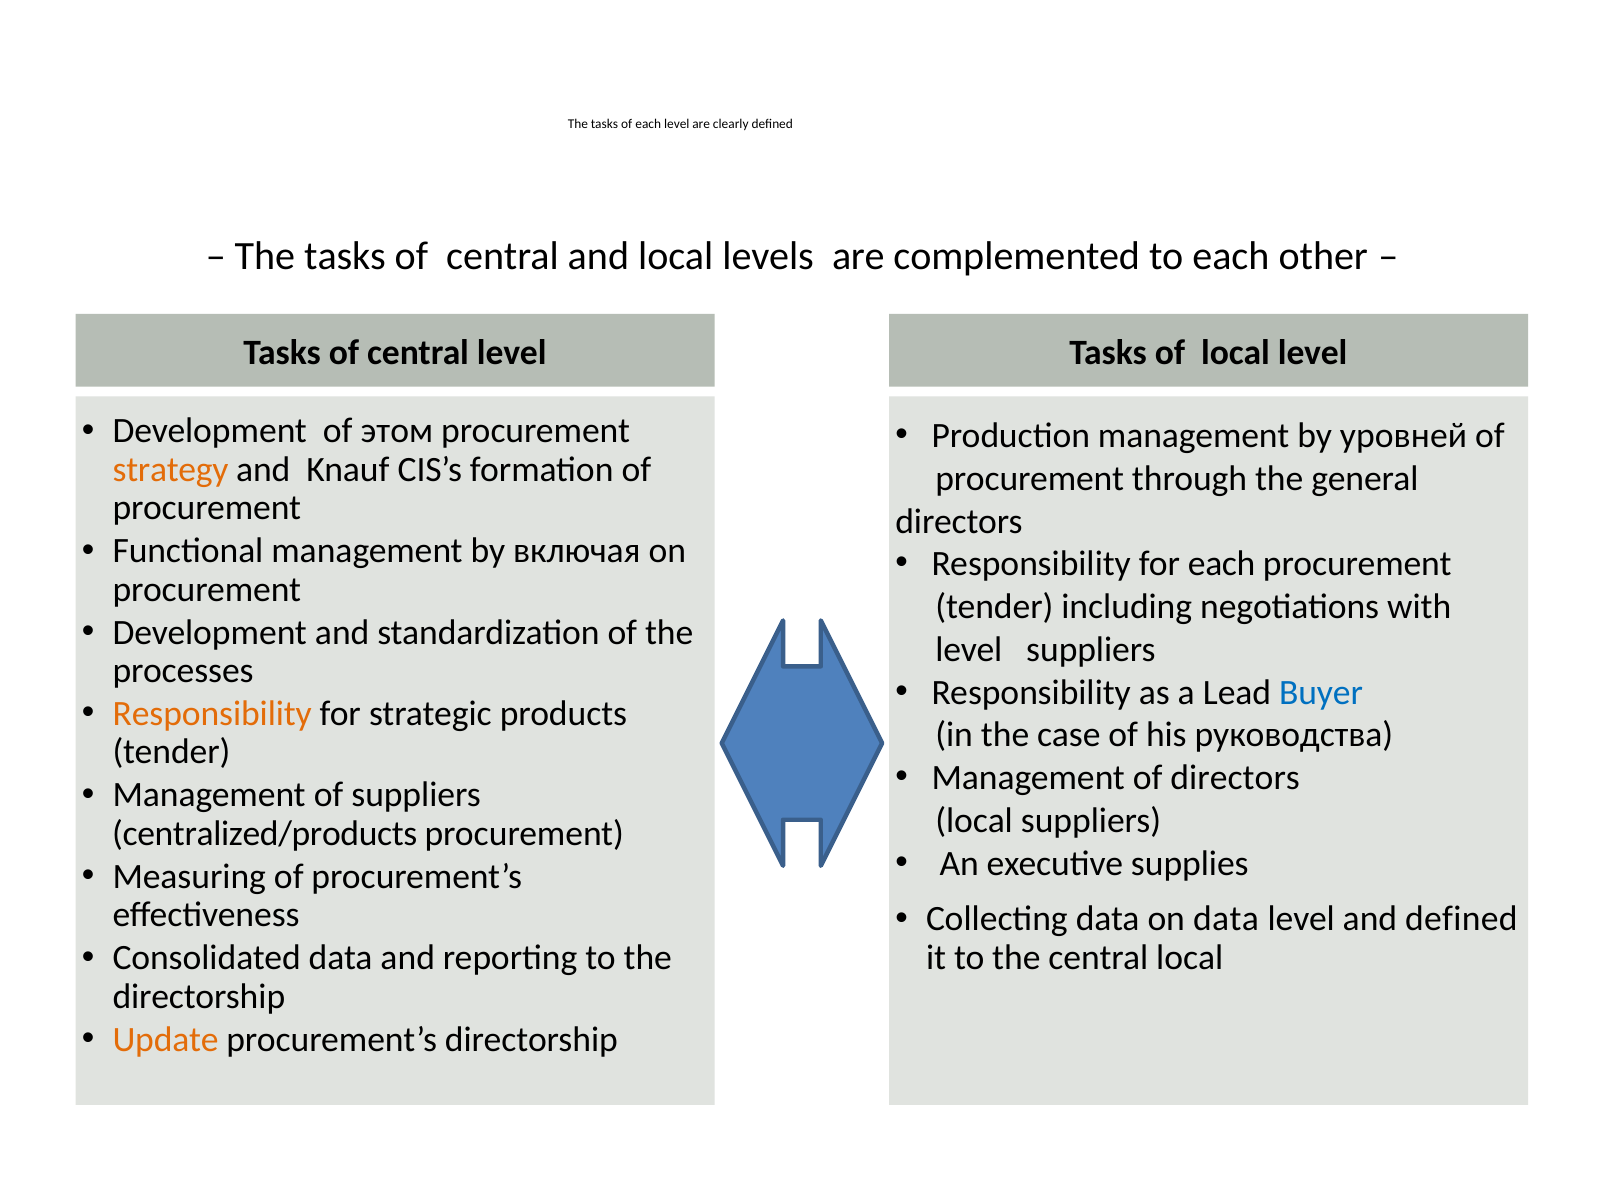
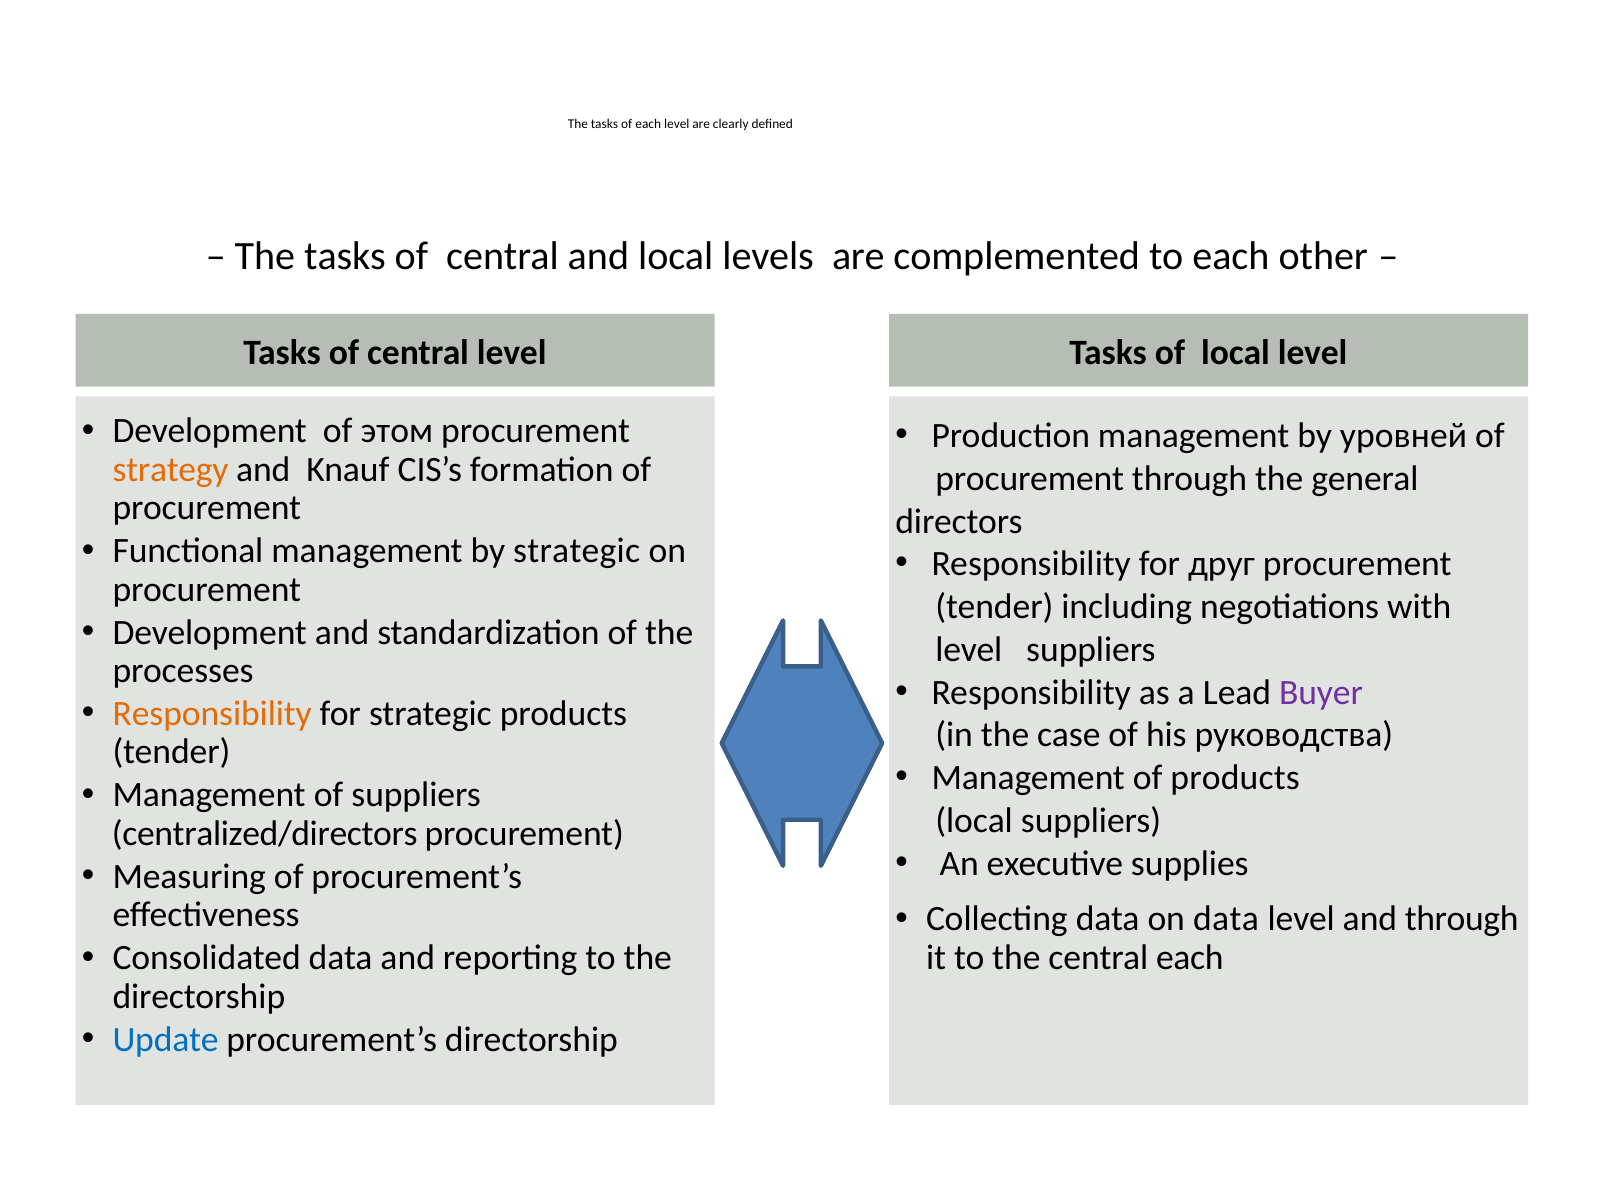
by включая: включая -> strategic
for each: each -> друг
Buyer colour: blue -> purple
of directors: directors -> products
centralized/products: centralized/products -> centralized/directors
and defined: defined -> through
central local: local -> each
Update colour: orange -> blue
